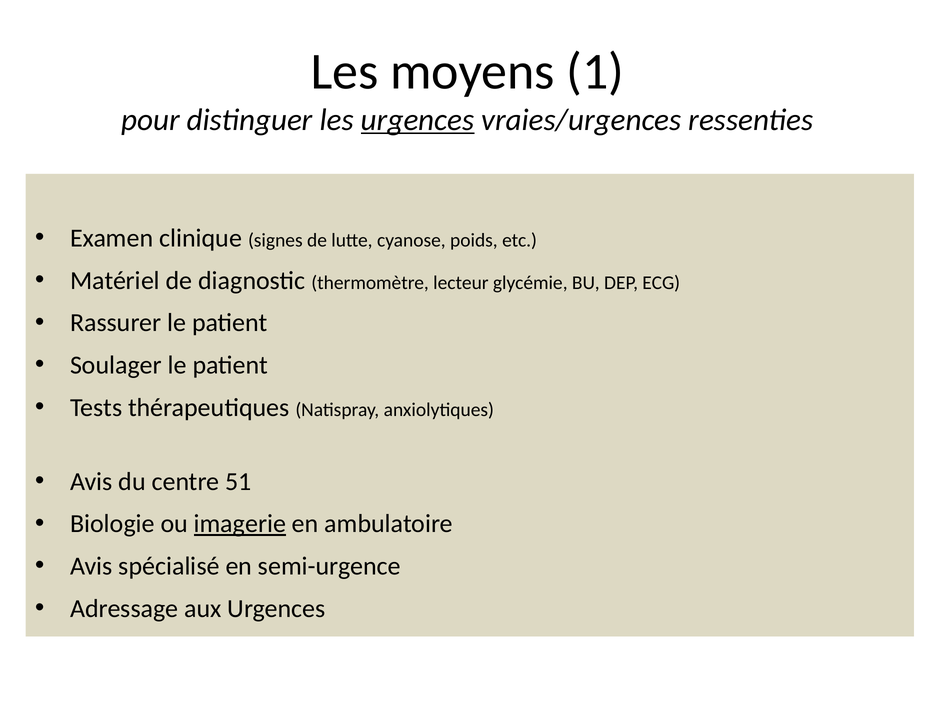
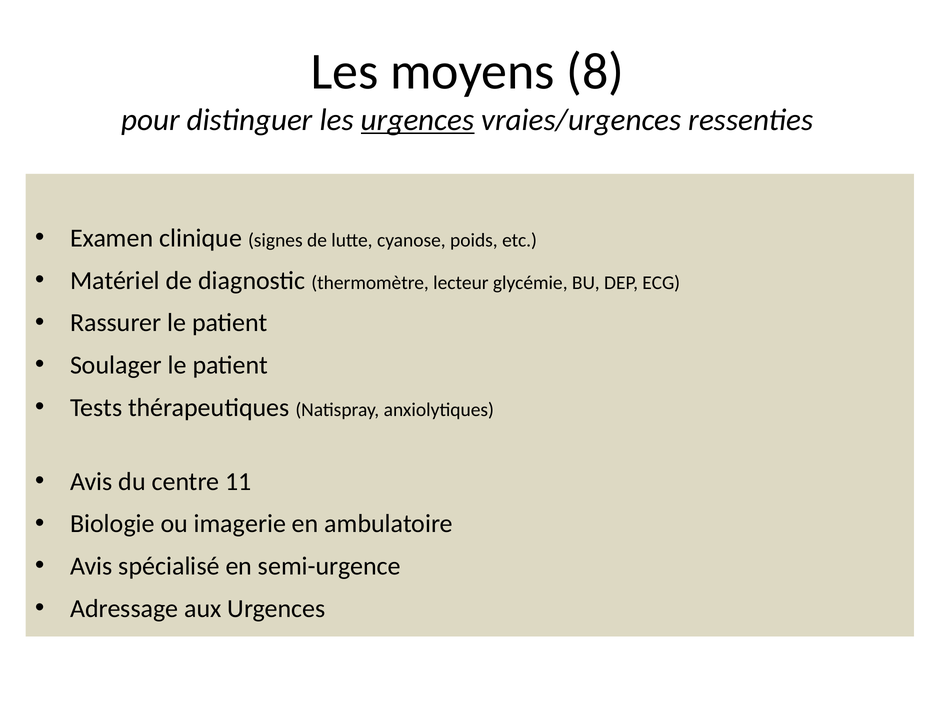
1: 1 -> 8
51: 51 -> 11
imagerie underline: present -> none
